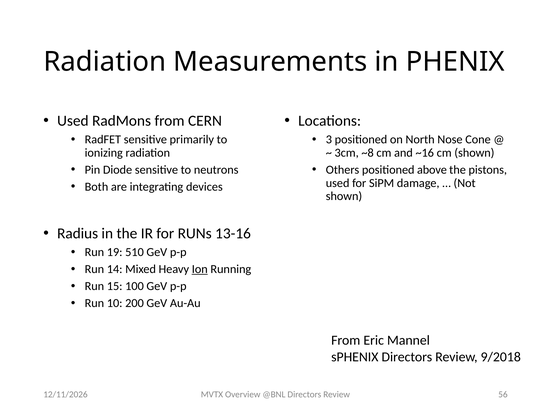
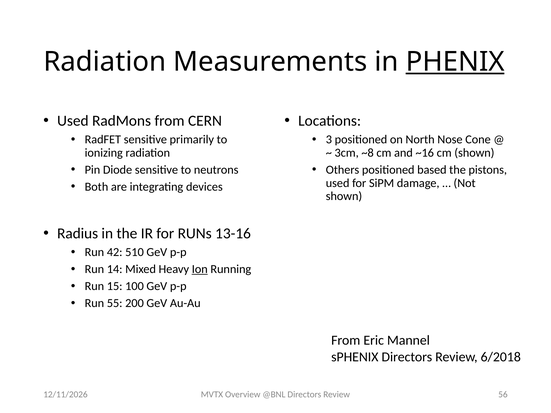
PHENIX underline: none -> present
above: above -> based
19: 19 -> 42
10: 10 -> 55
9/2018: 9/2018 -> 6/2018
